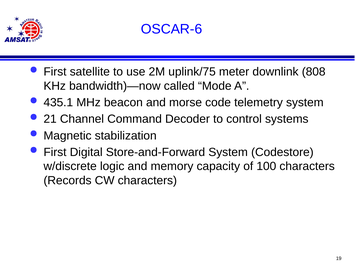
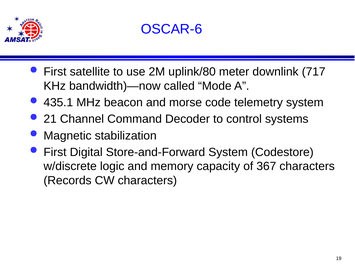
uplink/75: uplink/75 -> uplink/80
808: 808 -> 717
100: 100 -> 367
